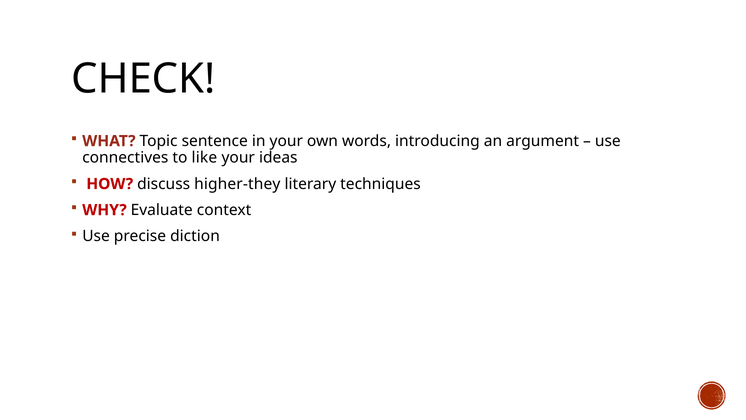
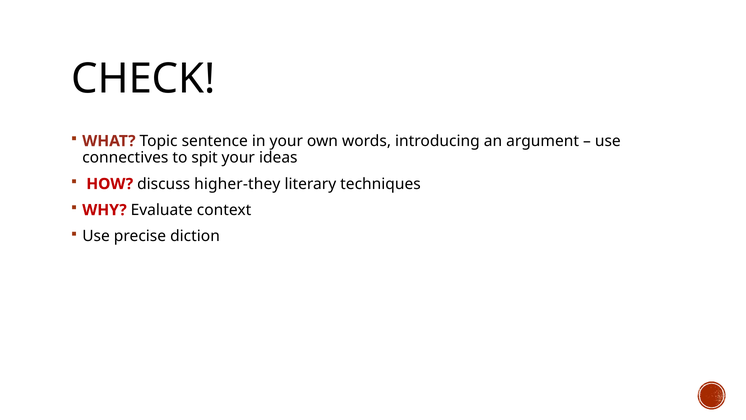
like: like -> spit
